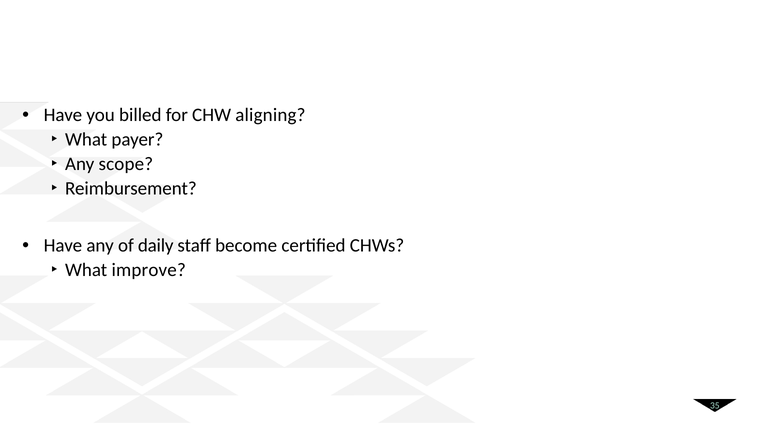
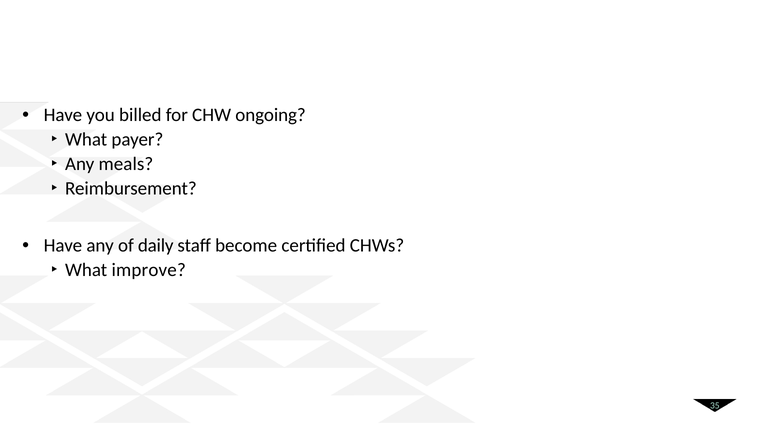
aligning: aligning -> ongoing
scope: scope -> meals
